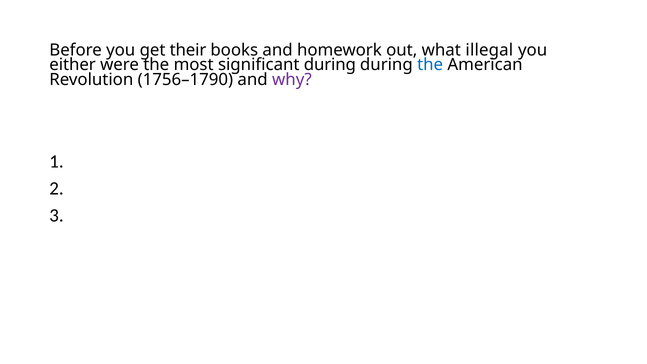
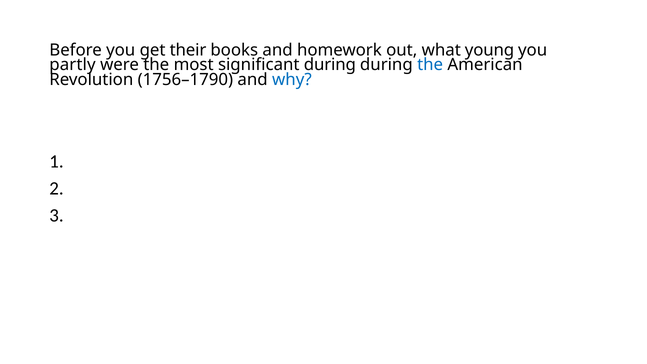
illegal: illegal -> young
either: either -> partly
why colour: purple -> blue
